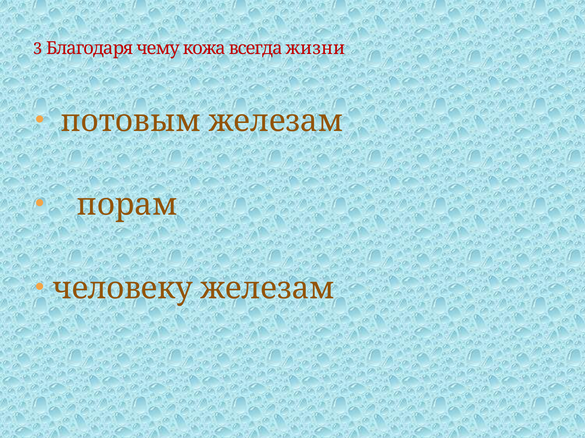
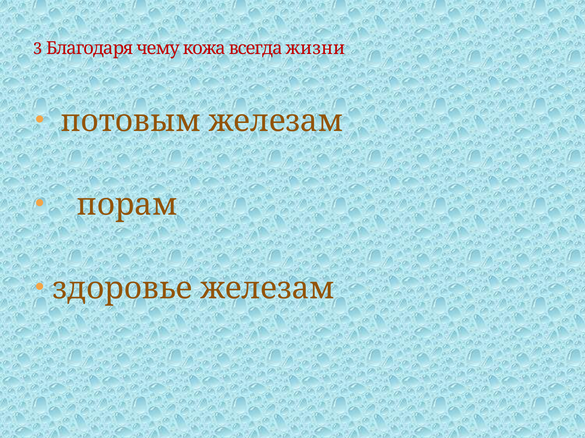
человеку: человеку -> здоровье
